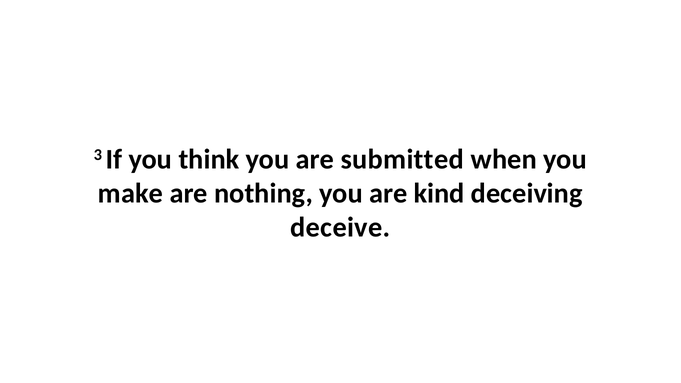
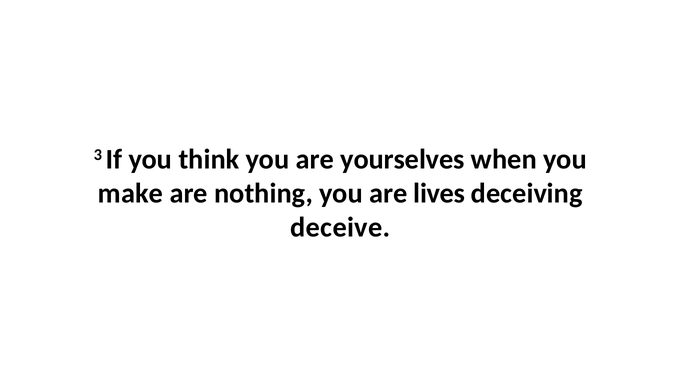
submitted: submitted -> yourselves
kind: kind -> lives
